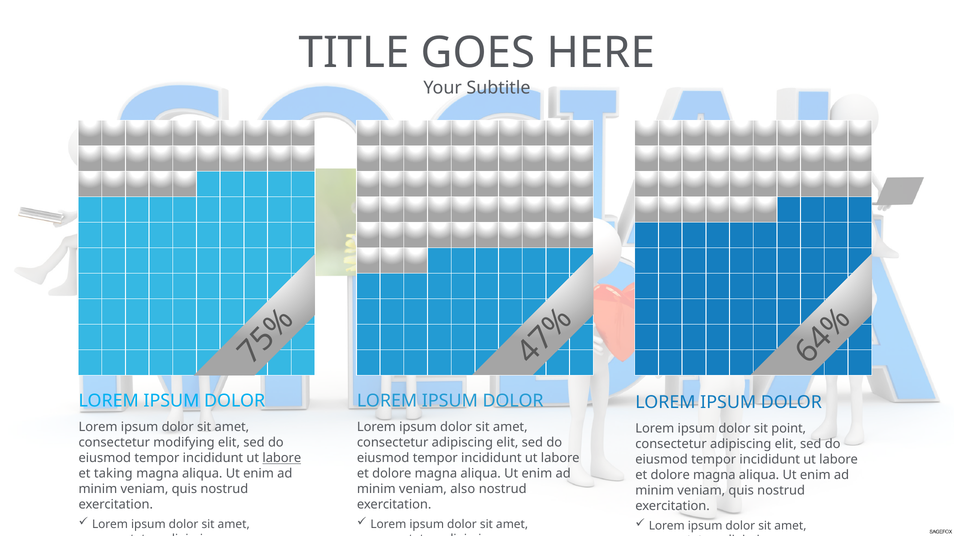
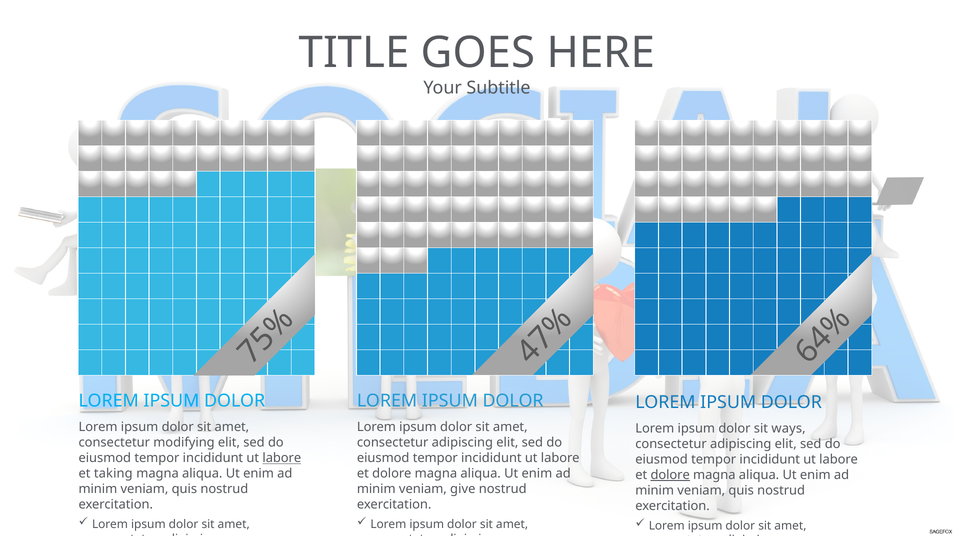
point: point -> ways
dolore at (670, 476) underline: none -> present
also: also -> give
